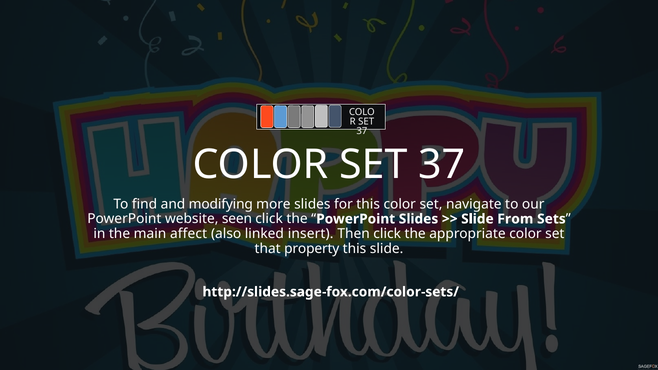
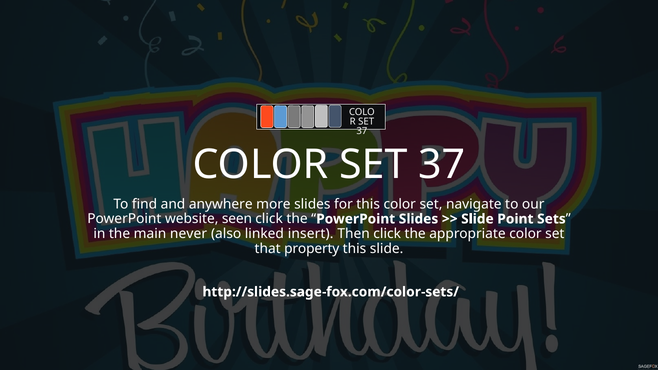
modifying: modifying -> anywhere
From: From -> Point
affect: affect -> never
